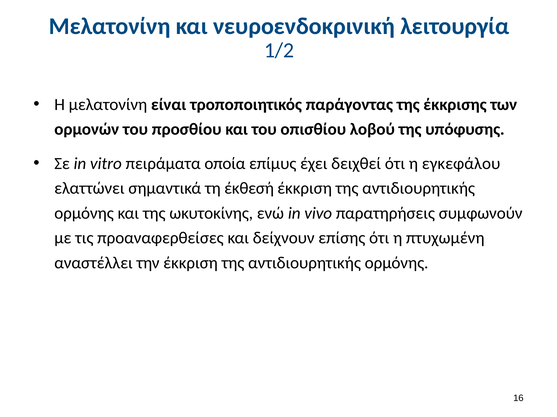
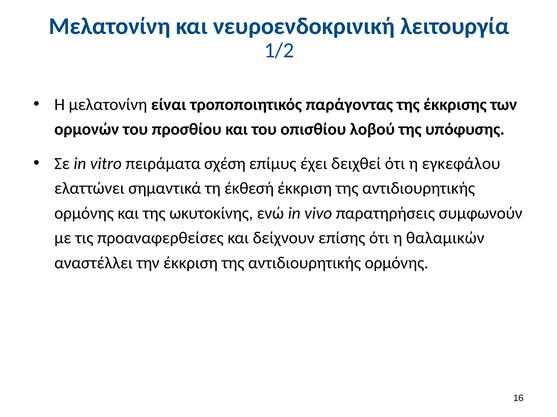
οποία: οποία -> σχέση
πτυχωμένη: πτυχωμένη -> θαλαμικών
